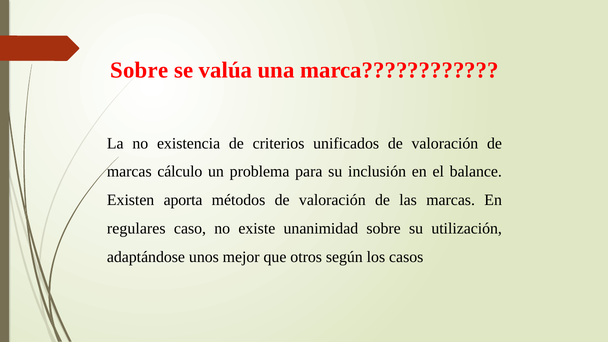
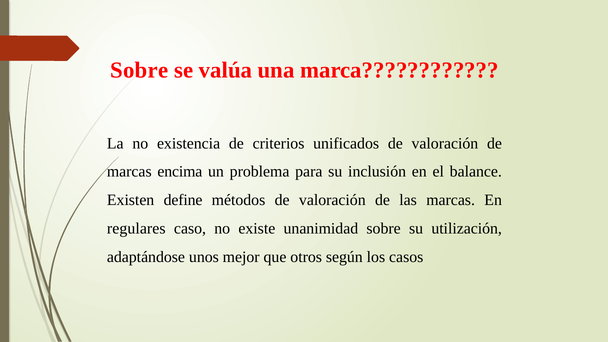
cálculo: cálculo -> encima
aporta: aporta -> define
